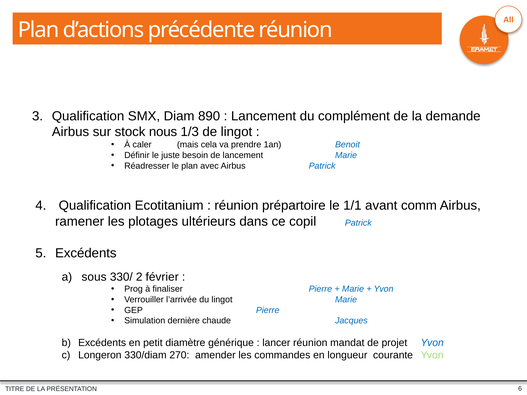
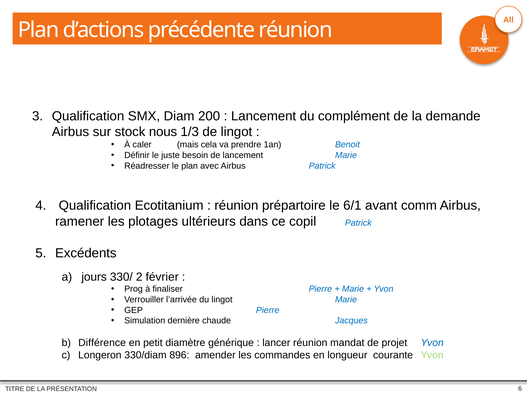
890: 890 -> 200
1/1: 1/1 -> 6/1
sous at (94, 277): sous -> jours
Excédents at (102, 343): Excédents -> Différence
270: 270 -> 896
